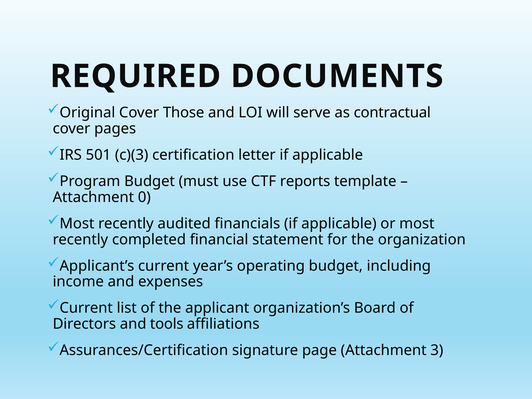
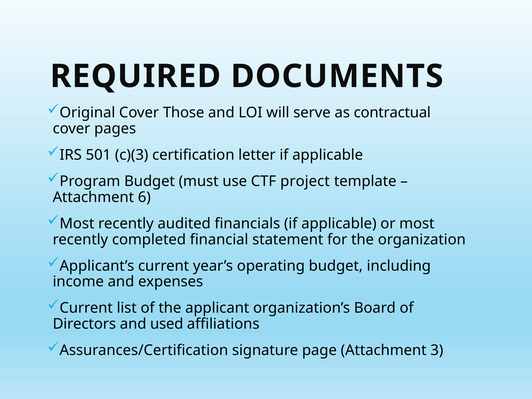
reports: reports -> project
0: 0 -> 6
tools: tools -> used
